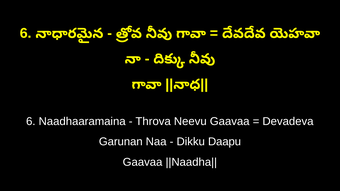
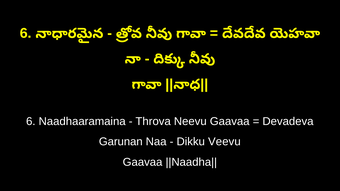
Daapu: Daapu -> Veevu
